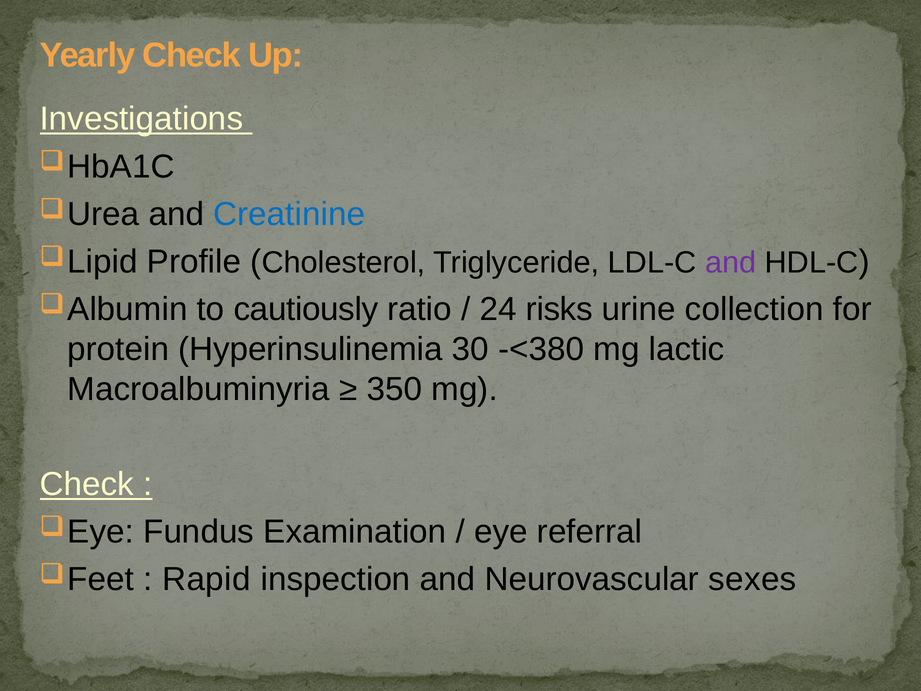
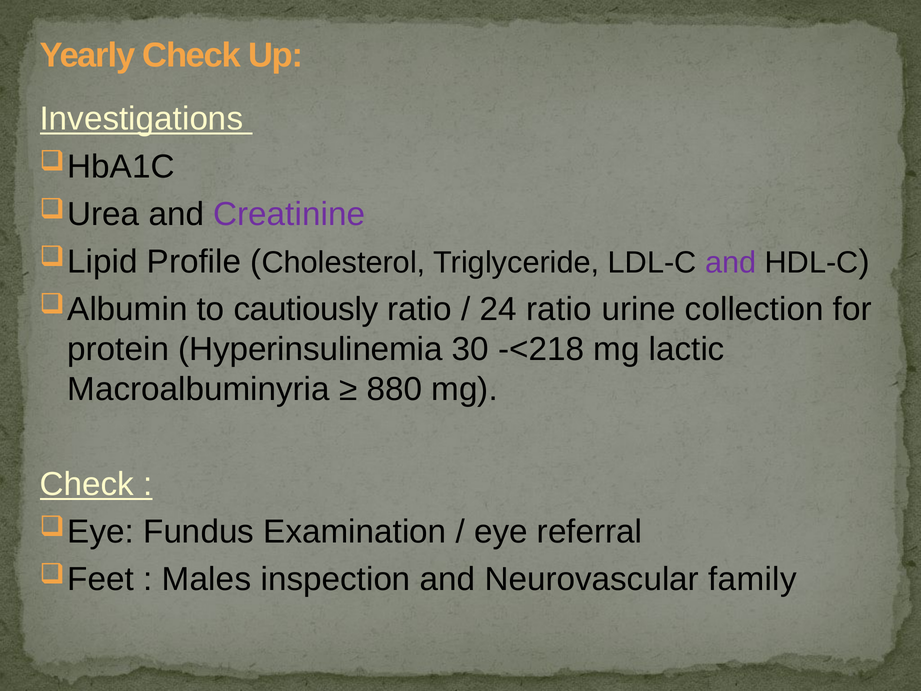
Creatinine colour: blue -> purple
24 risks: risks -> ratio
-<380: -<380 -> -<218
350: 350 -> 880
Rapid: Rapid -> Males
sexes: sexes -> family
